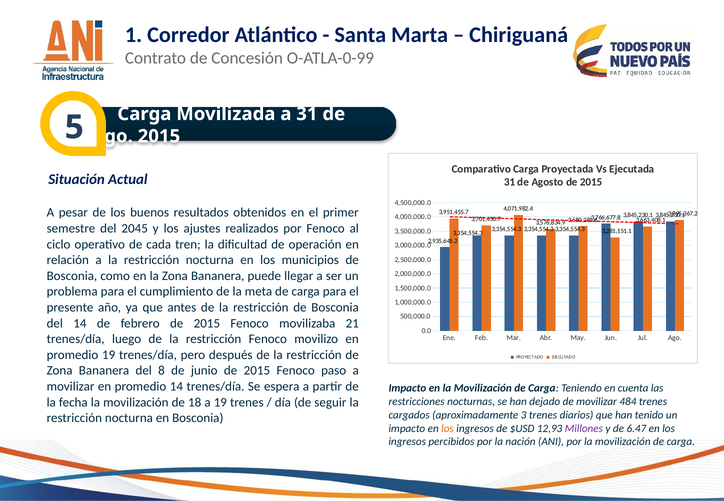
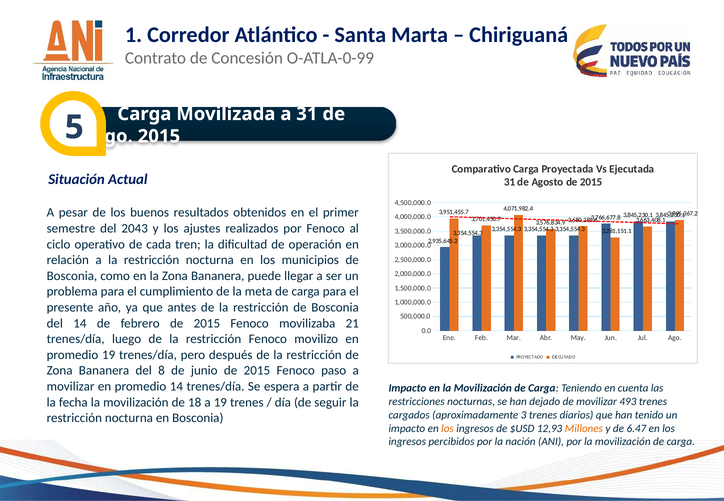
2045: 2045 -> 2043
484: 484 -> 493
Millones colour: purple -> orange
